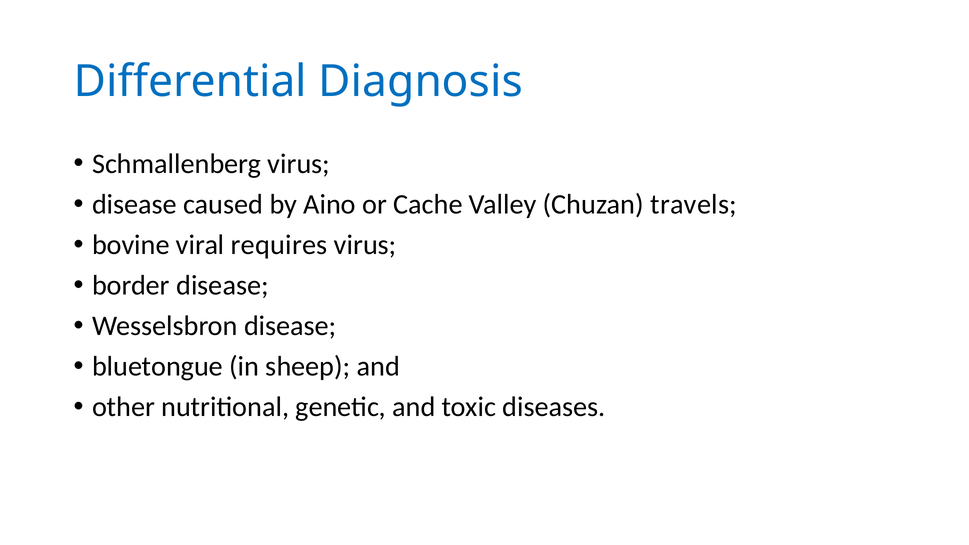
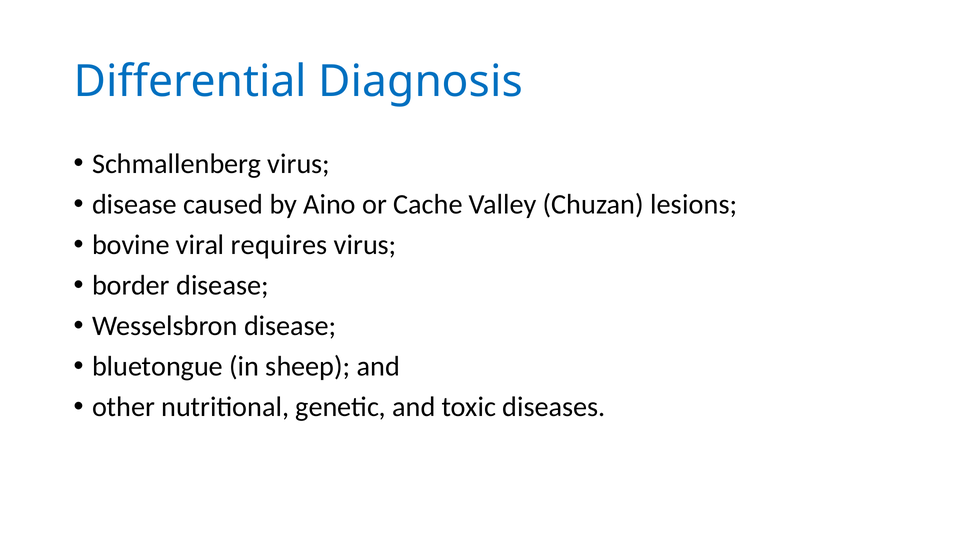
travels: travels -> lesions
